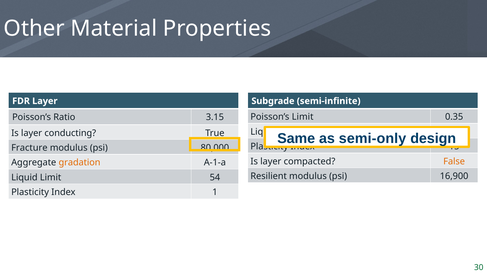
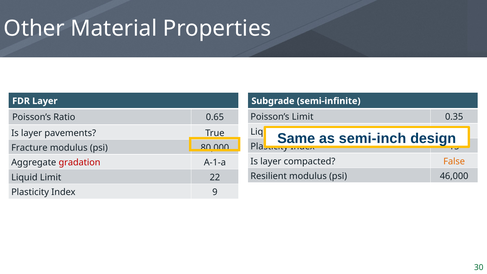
3.15: 3.15 -> 0.65
conducting: conducting -> pavements
semi-only: semi-only -> semi-inch
gradation colour: orange -> red
16,900: 16,900 -> 46,000
54: 54 -> 22
1: 1 -> 9
